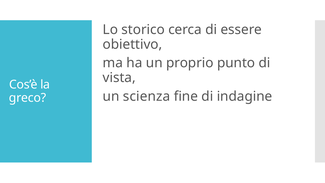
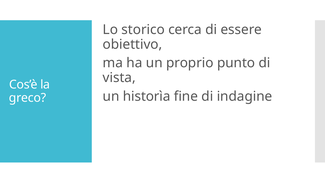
scienza: scienza -> historìa
